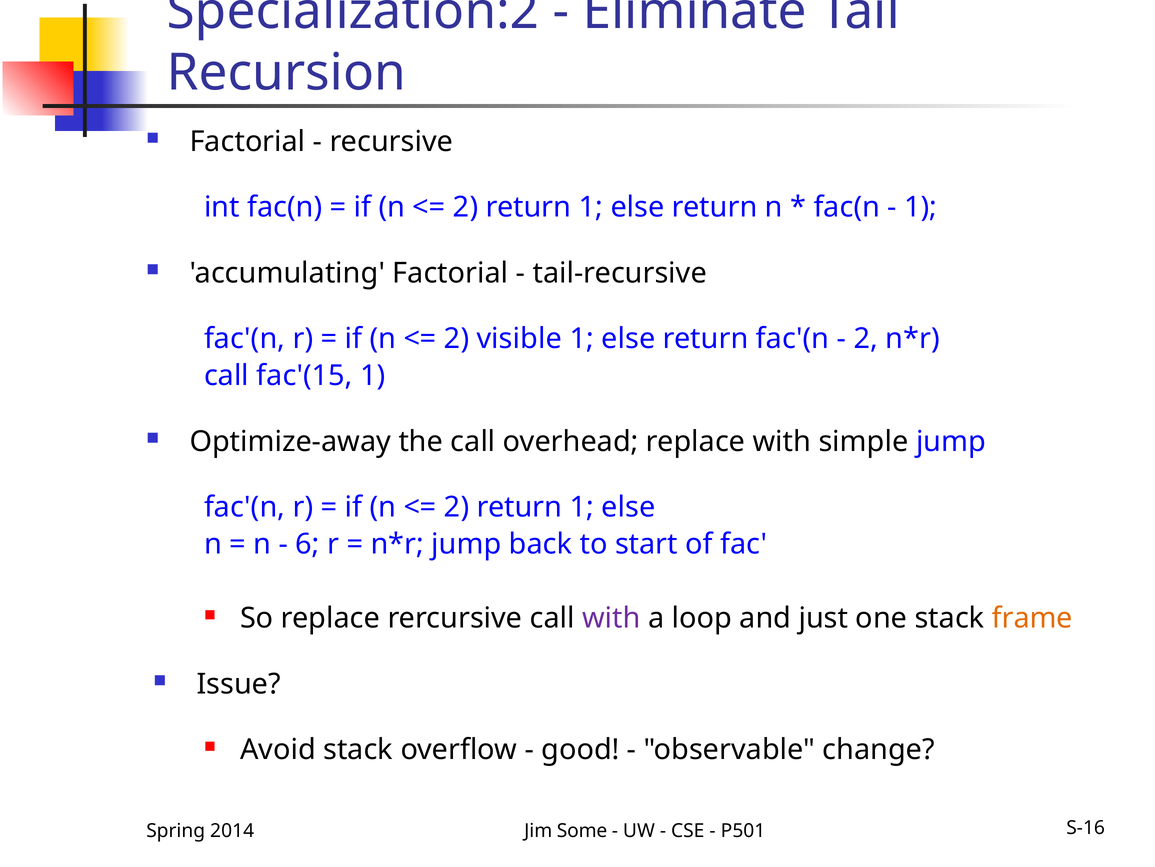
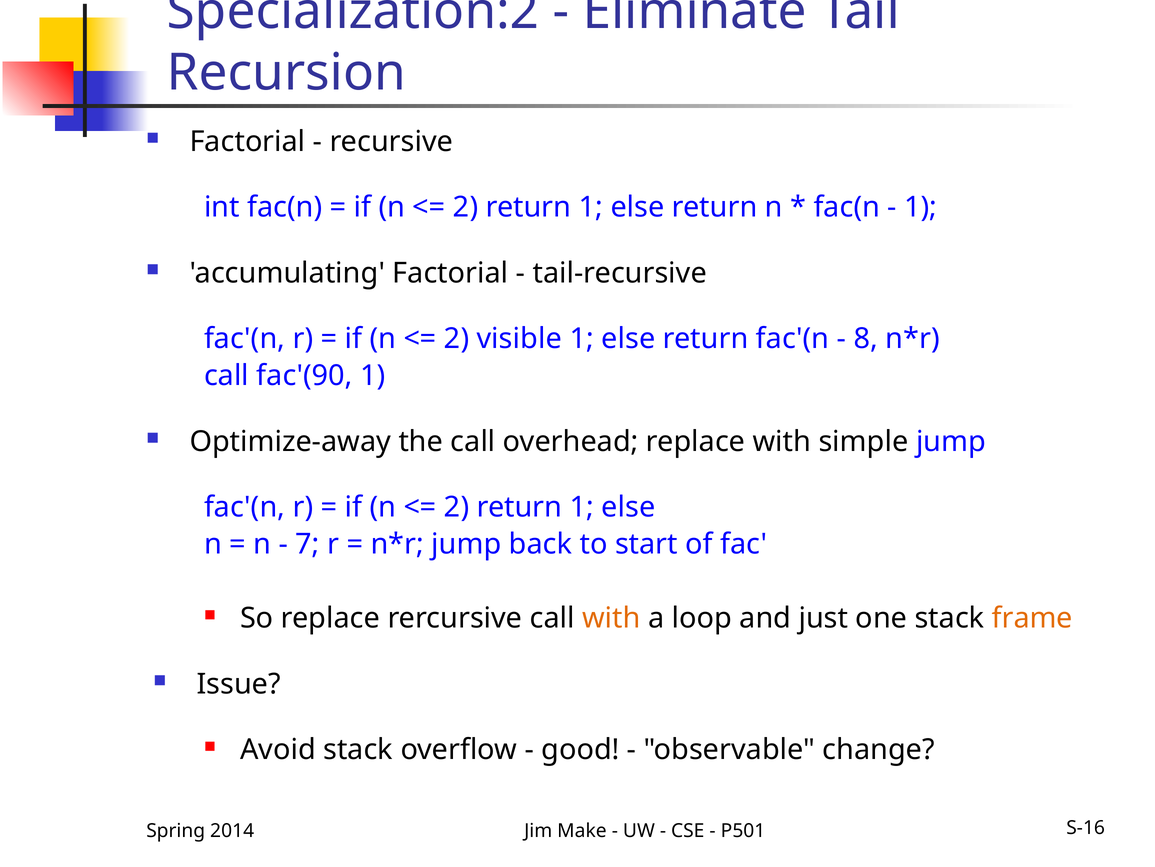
2 at (866, 339): 2 -> 8
fac'(15: fac'(15 -> fac'(90
6: 6 -> 7
with at (611, 618) colour: purple -> orange
Some: Some -> Make
